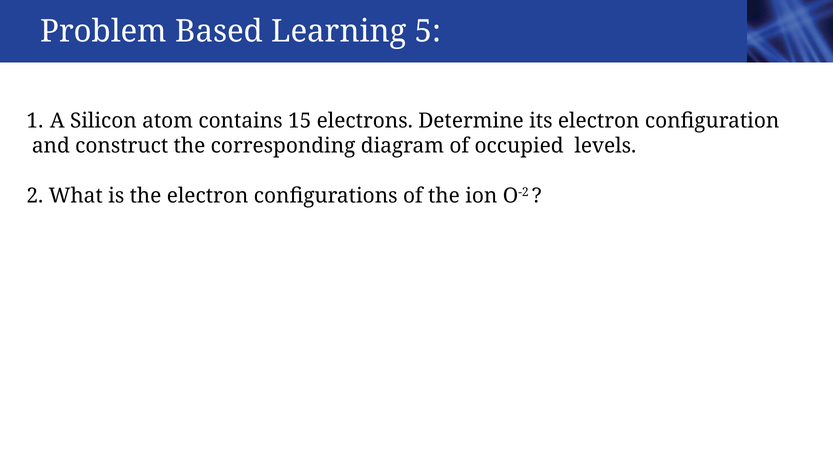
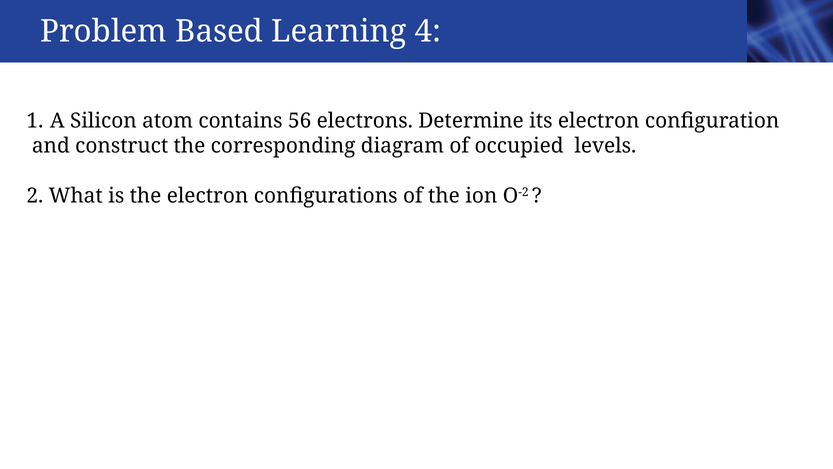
5: 5 -> 4
15: 15 -> 56
